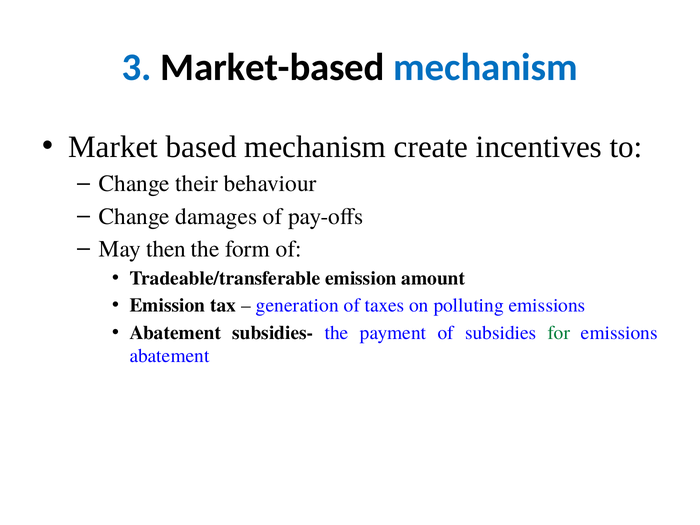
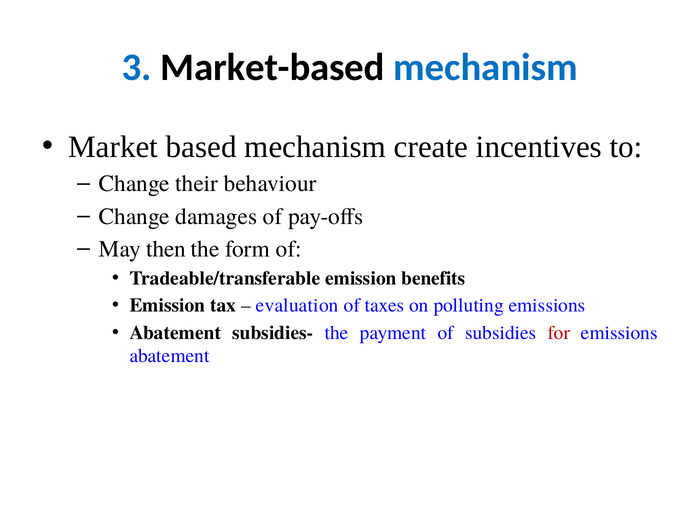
amount: amount -> benefits
generation: generation -> evaluation
for colour: green -> red
